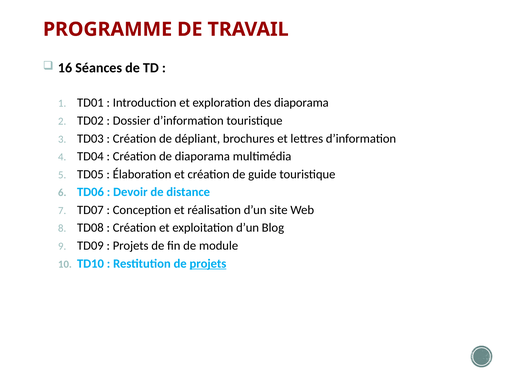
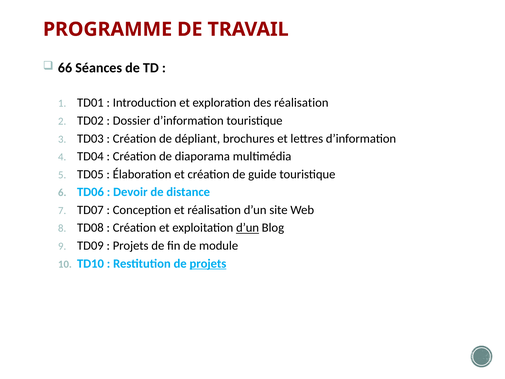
16: 16 -> 66
des diaporama: diaporama -> réalisation
d’un at (248, 228) underline: none -> present
